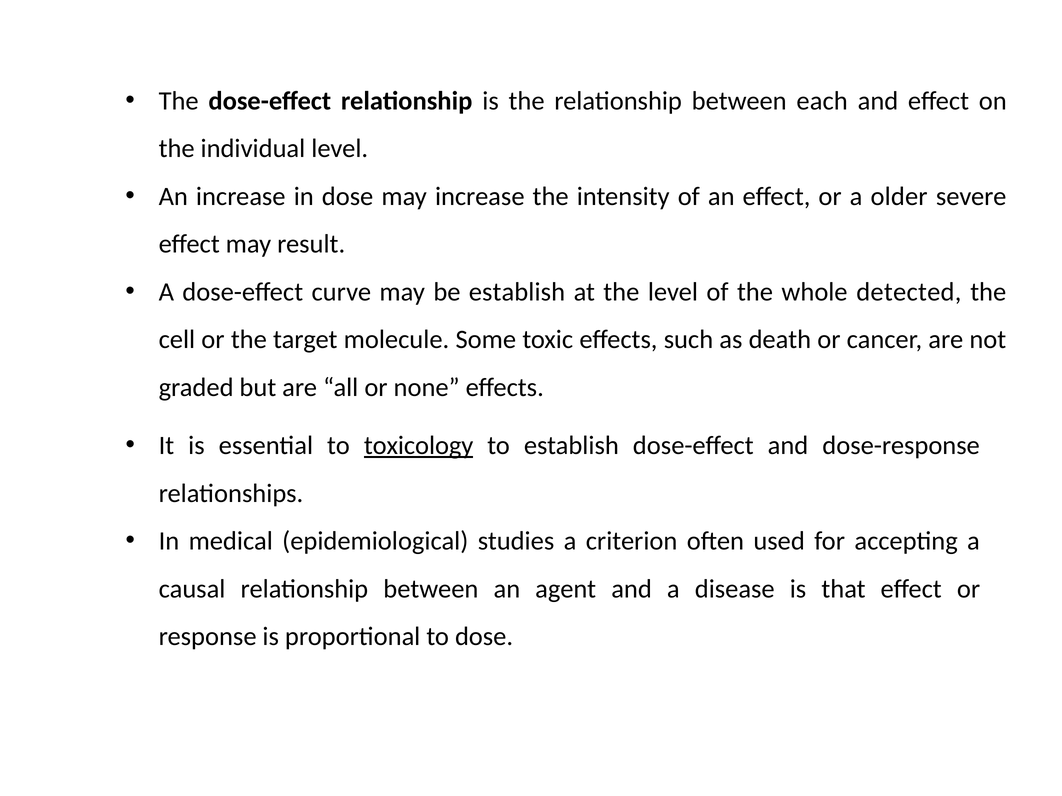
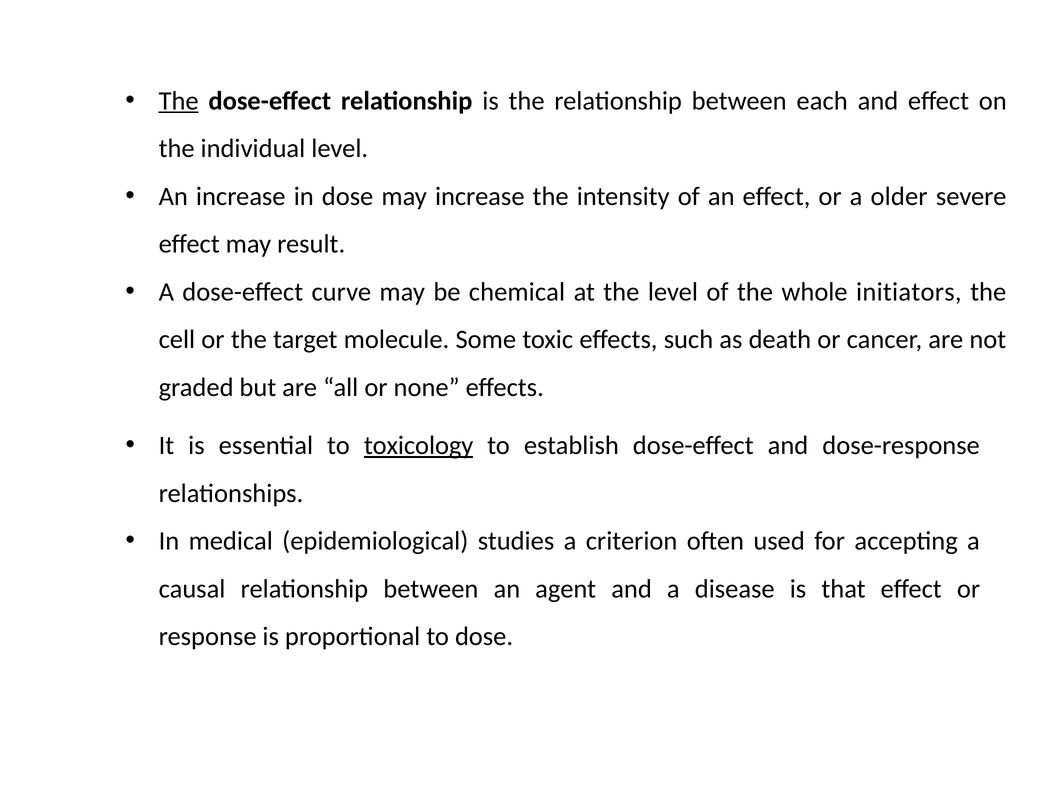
The at (179, 101) underline: none -> present
be establish: establish -> chemical
detected: detected -> initiators
